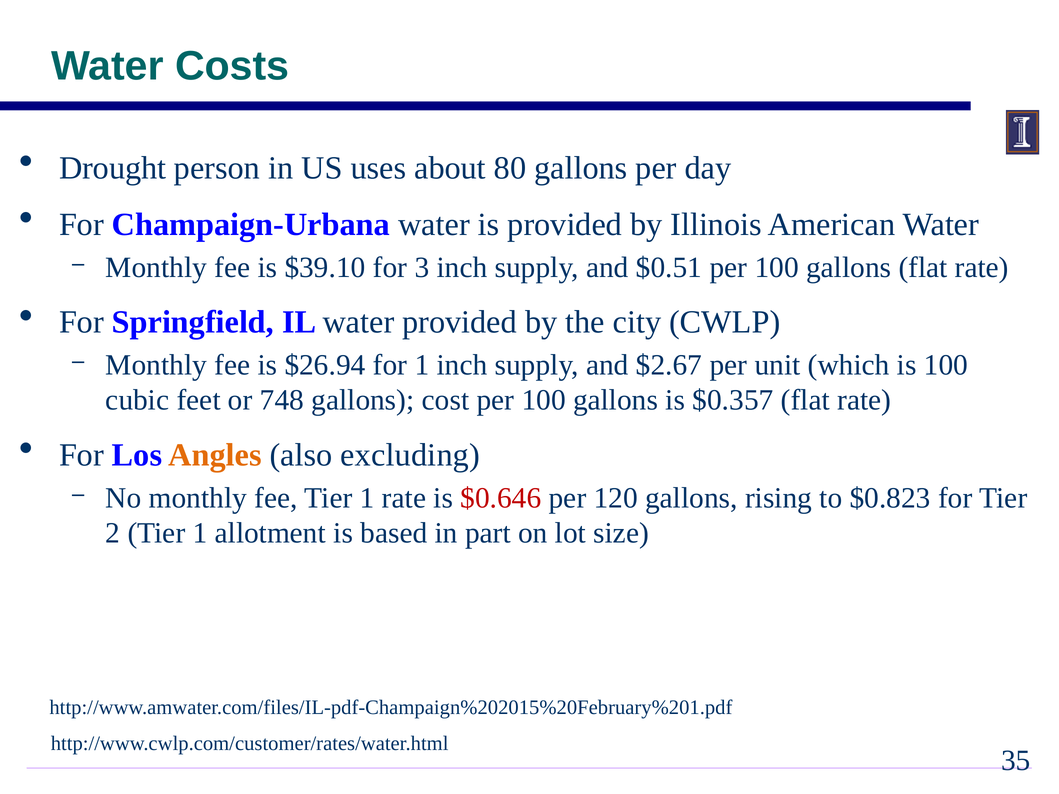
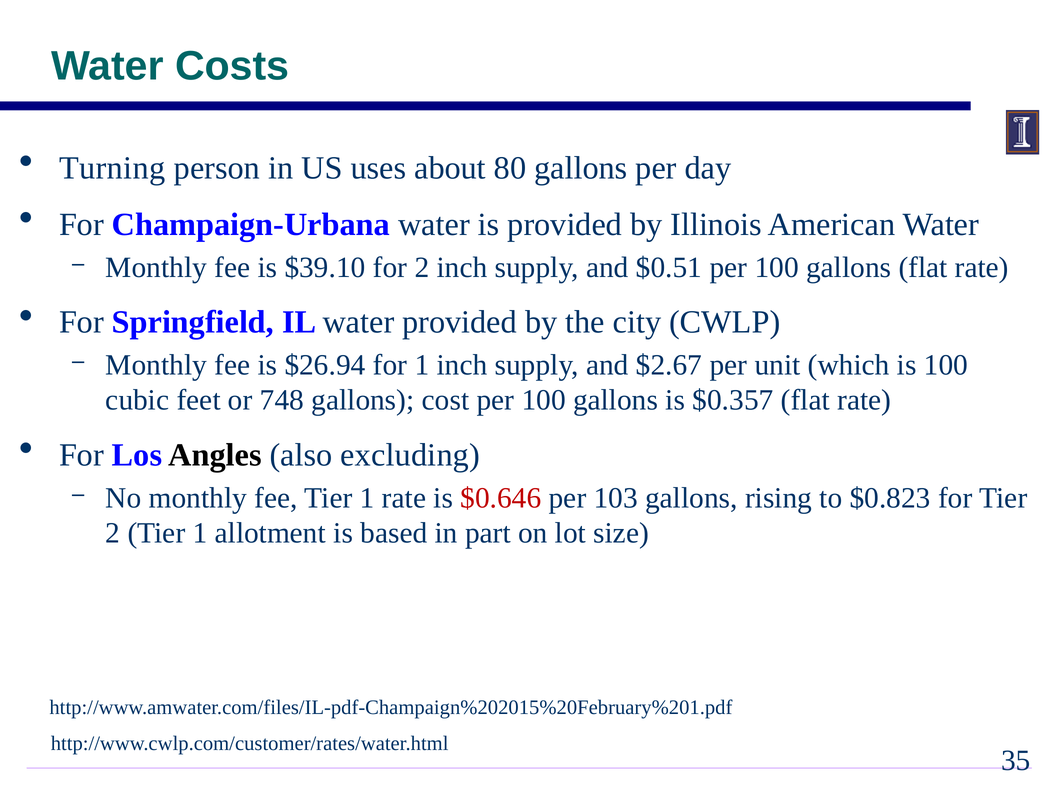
Drought: Drought -> Turning
for 3: 3 -> 2
Angles colour: orange -> black
120: 120 -> 103
